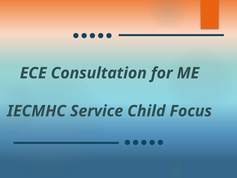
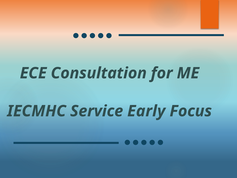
Child: Child -> Early
